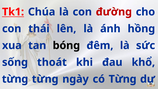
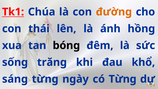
đường colour: red -> orange
thoát: thoát -> trăng
từng at (15, 79): từng -> sáng
